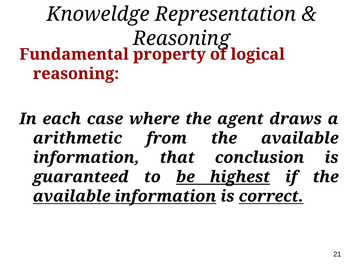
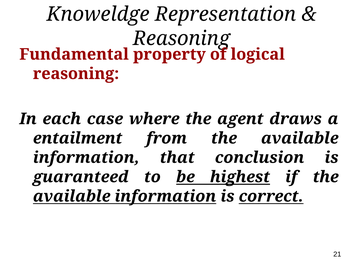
arithmetic: arithmetic -> entailment
